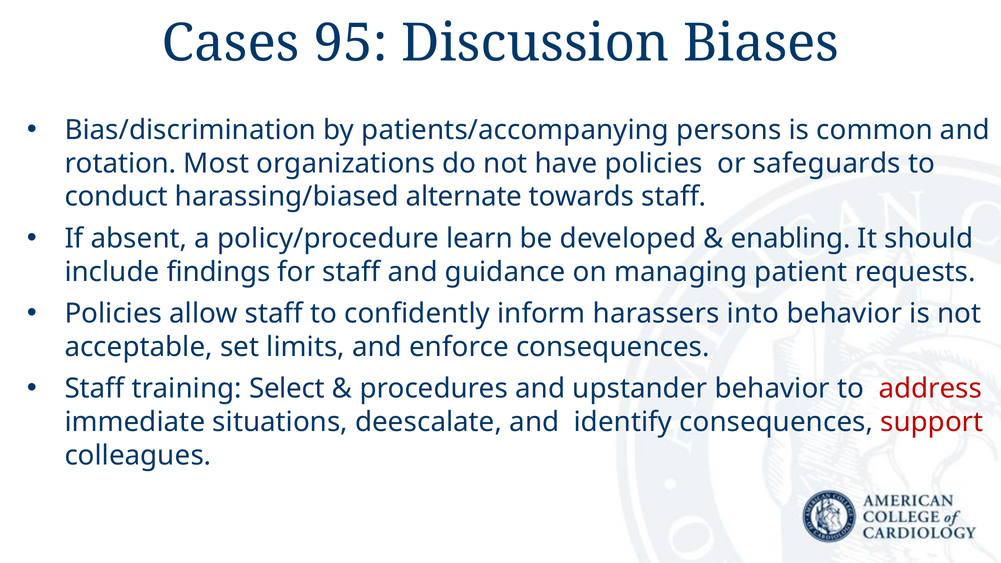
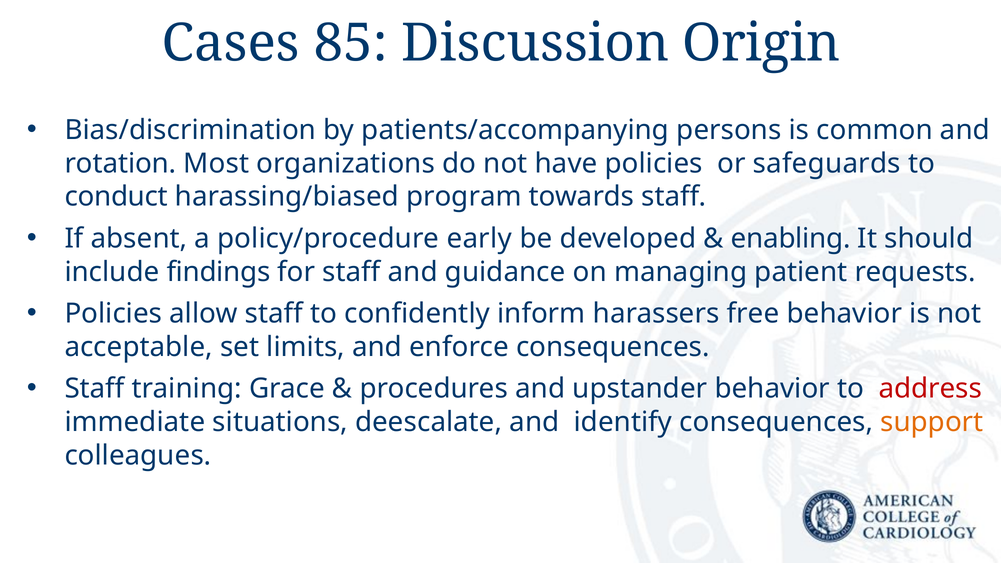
95: 95 -> 85
Biases: Biases -> Origin
alternate: alternate -> program
learn: learn -> early
into: into -> free
Select: Select -> Grace
support colour: red -> orange
